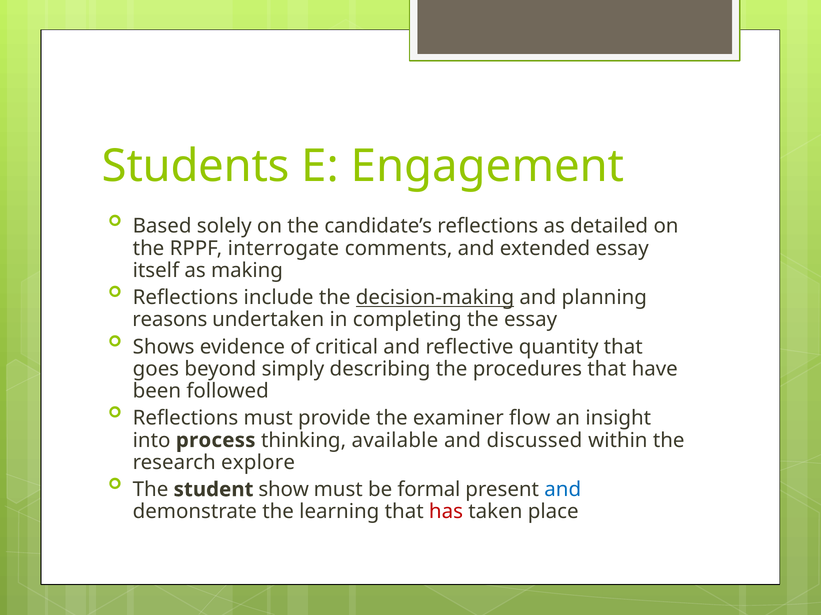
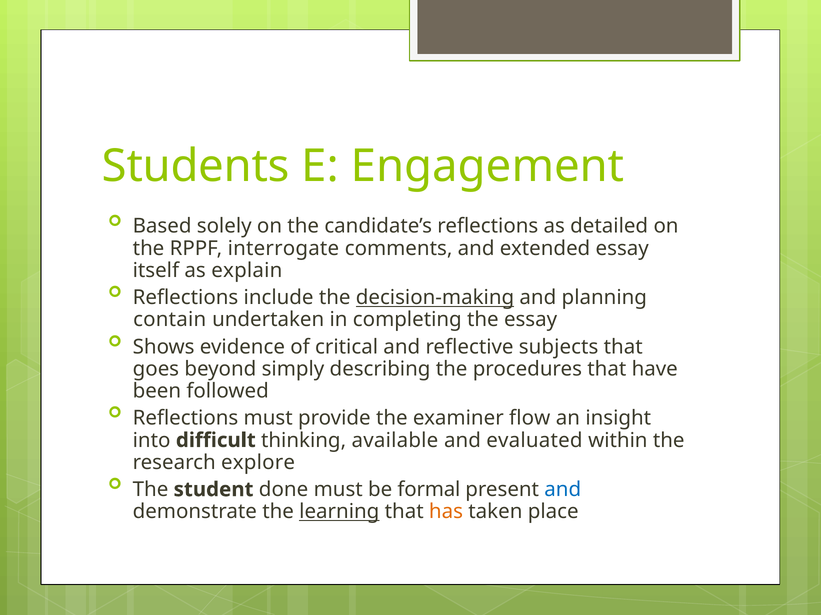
making: making -> explain
reasons: reasons -> contain
quantity: quantity -> subjects
process: process -> difficult
discussed: discussed -> evaluated
show: show -> done
learning underline: none -> present
has colour: red -> orange
